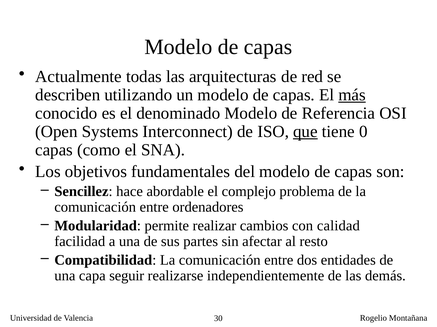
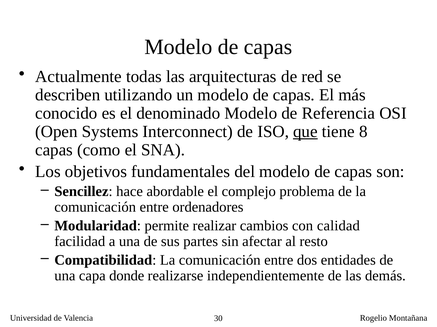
más underline: present -> none
0: 0 -> 8
seguir: seguir -> donde
